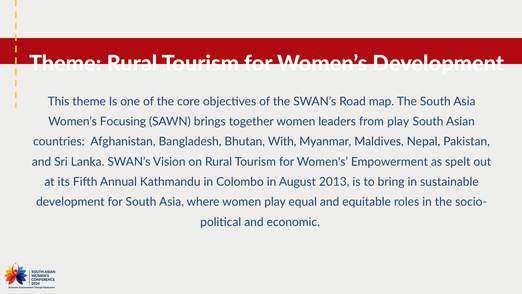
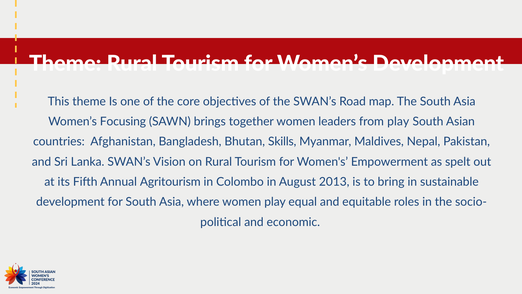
With: With -> Skills
Kathmandu: Kathmandu -> Agritourism
